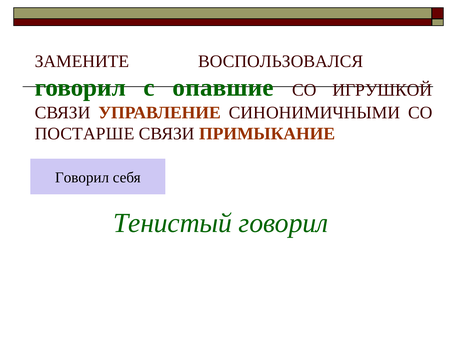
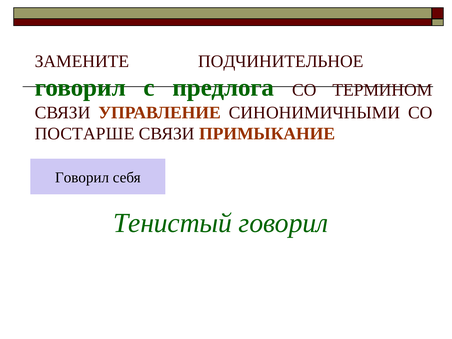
ВОСПОЛЬЗОВАЛСЯ: ВОСПОЛЬЗОВАЛСЯ -> ПОДЧИНИТЕЛЬНОЕ
опавшие: опавшие -> предлога
ИГРУШКОЙ: ИГРУШКОЙ -> ТЕРМИНОМ
